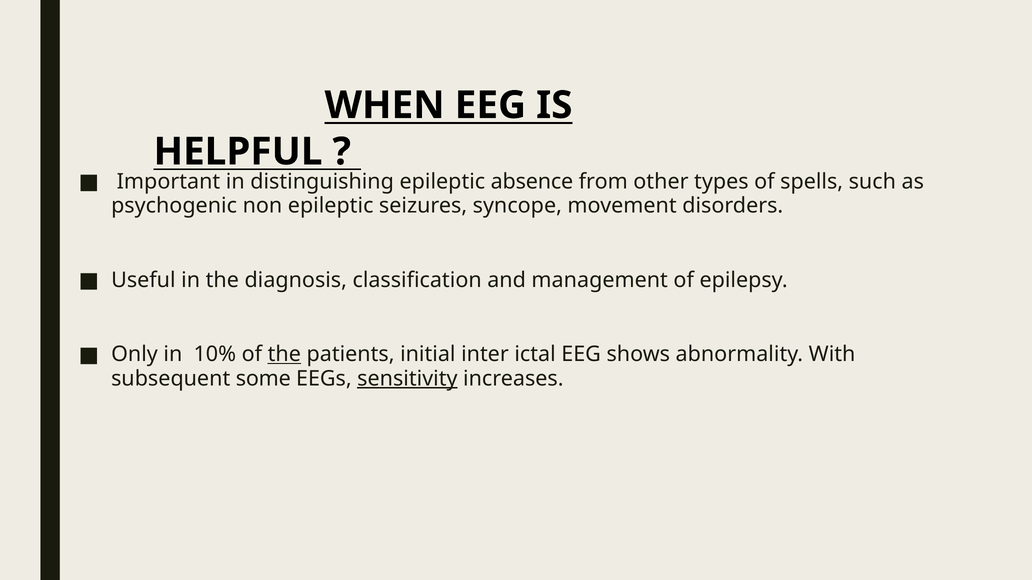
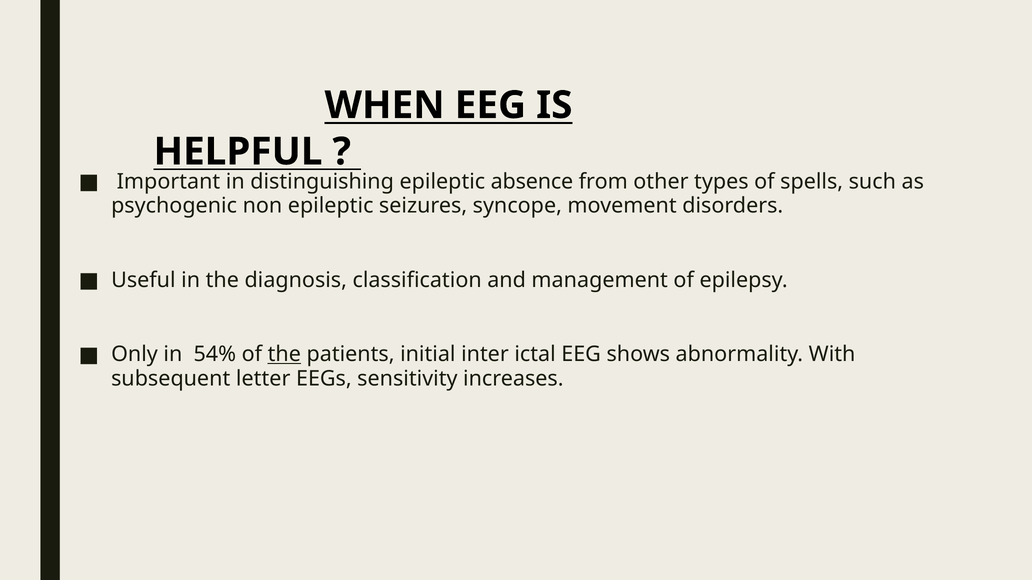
10%: 10% -> 54%
some: some -> letter
sensitivity underline: present -> none
